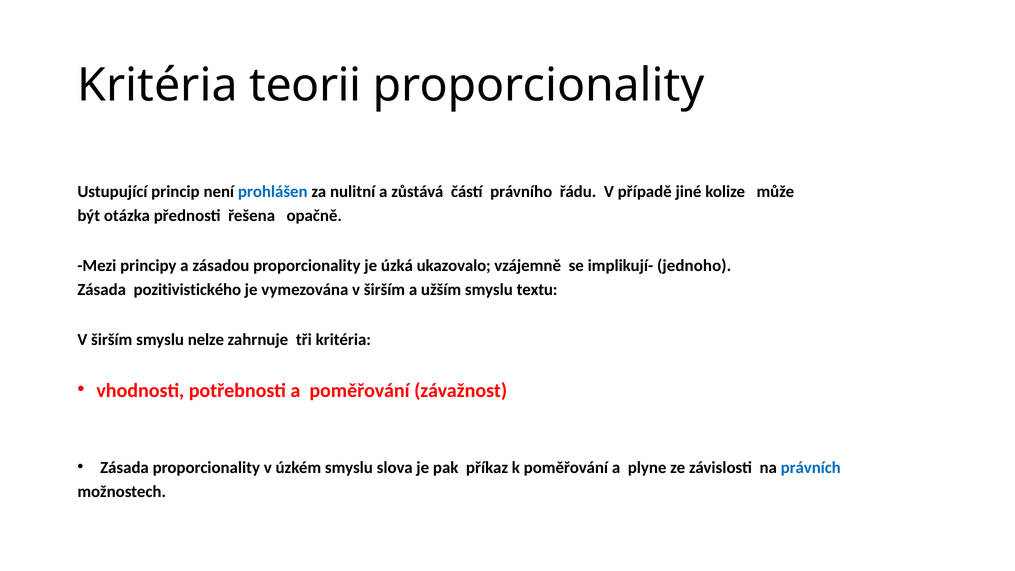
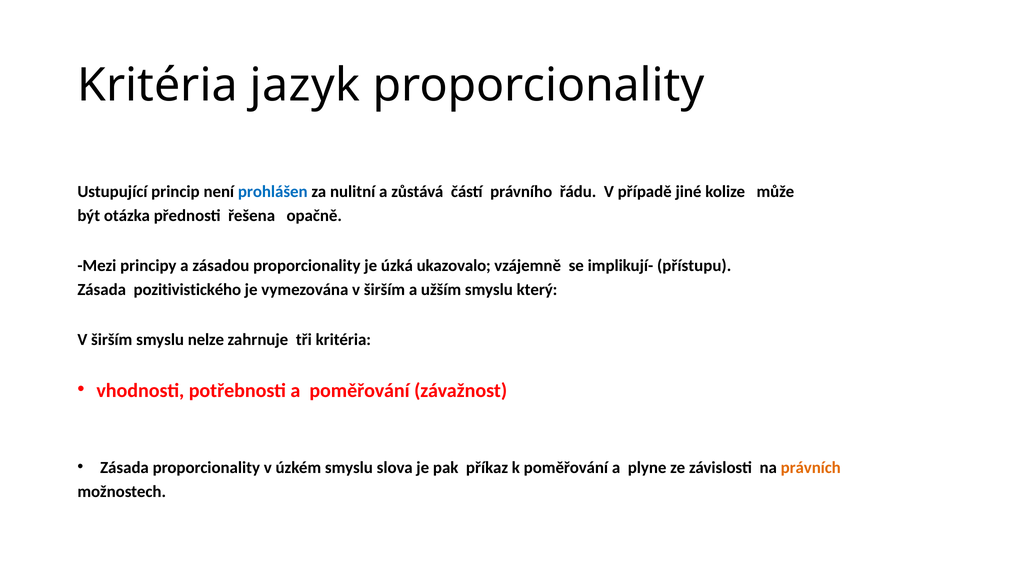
teorii: teorii -> jazyk
jednoho: jednoho -> přístupu
textu: textu -> který
právních colour: blue -> orange
